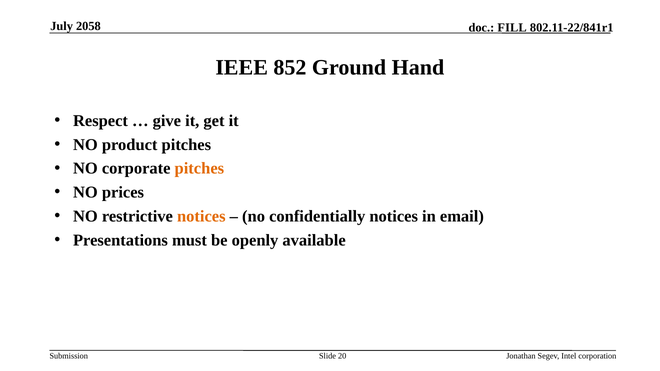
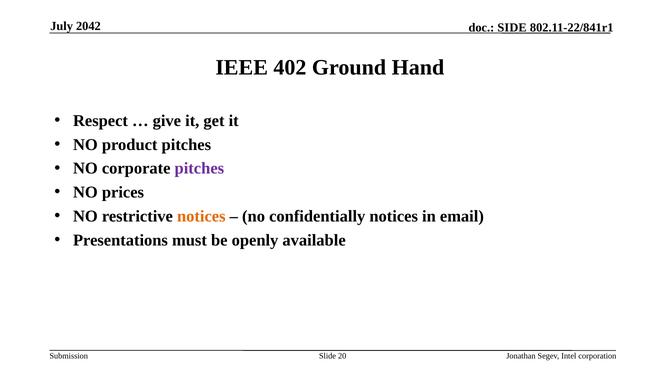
2058: 2058 -> 2042
FILL: FILL -> SIDE
852: 852 -> 402
pitches at (199, 169) colour: orange -> purple
